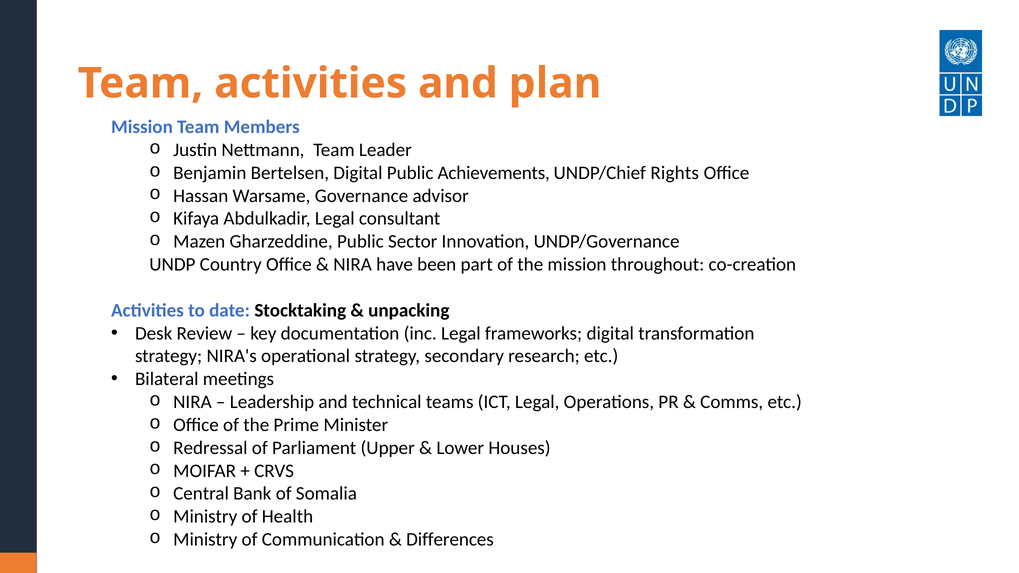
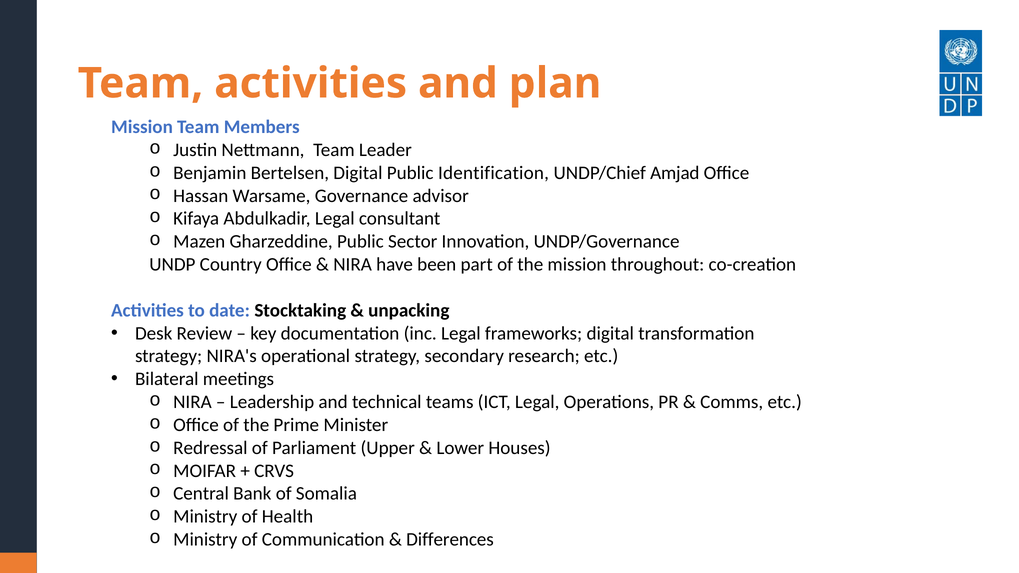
Achievements: Achievements -> Identification
Rights: Rights -> Amjad
